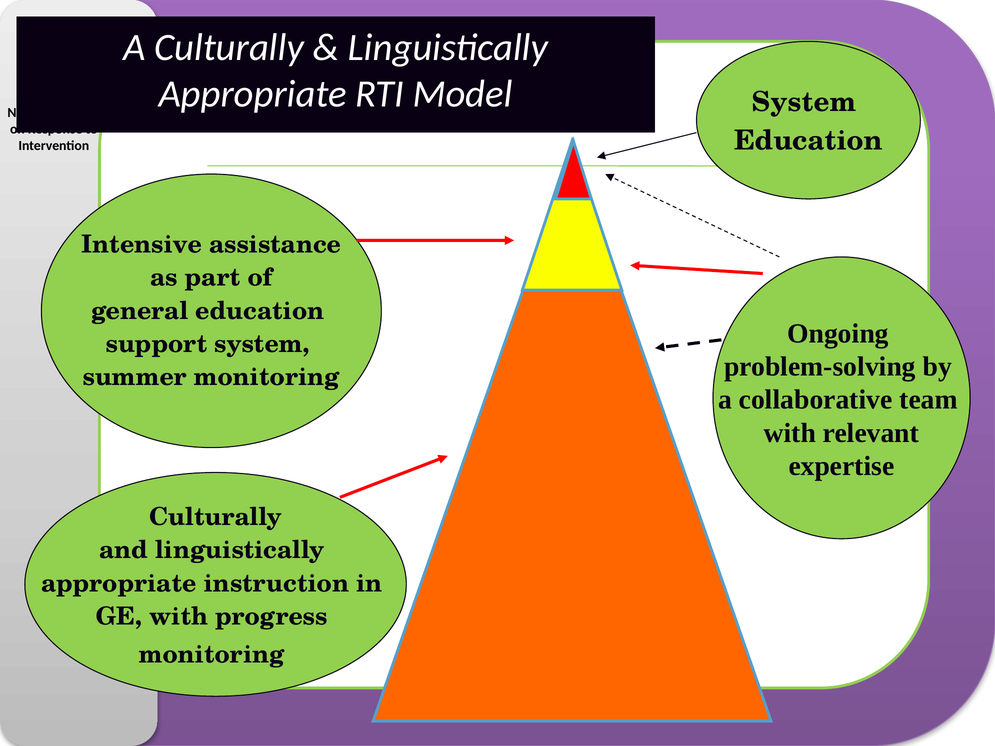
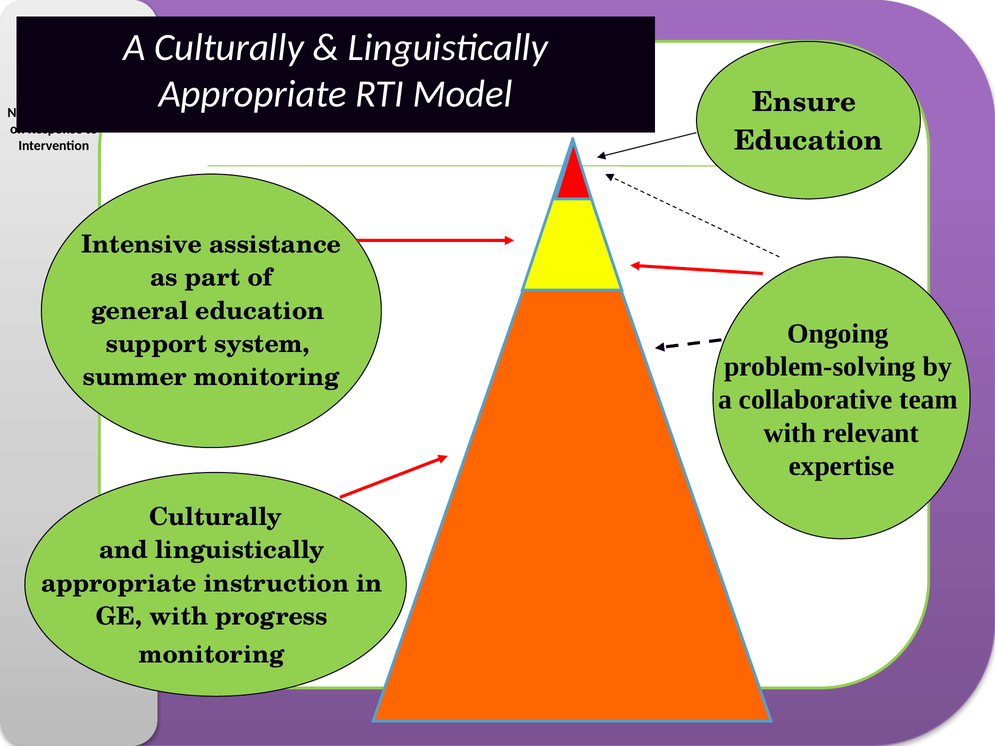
System at (804, 102): System -> Ensure
